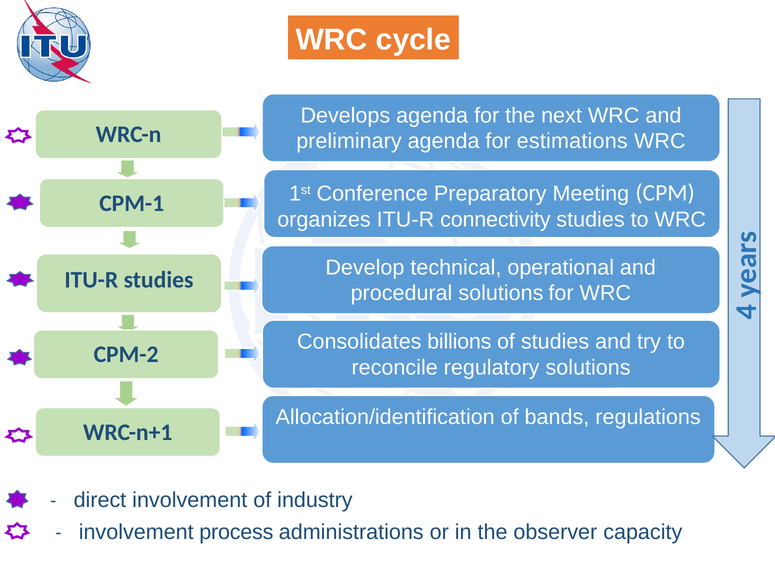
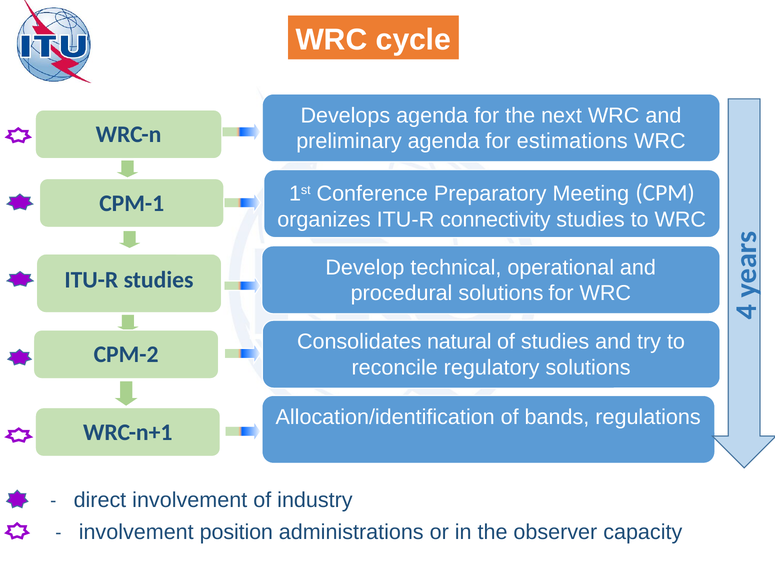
billions: billions -> natural
process: process -> position
